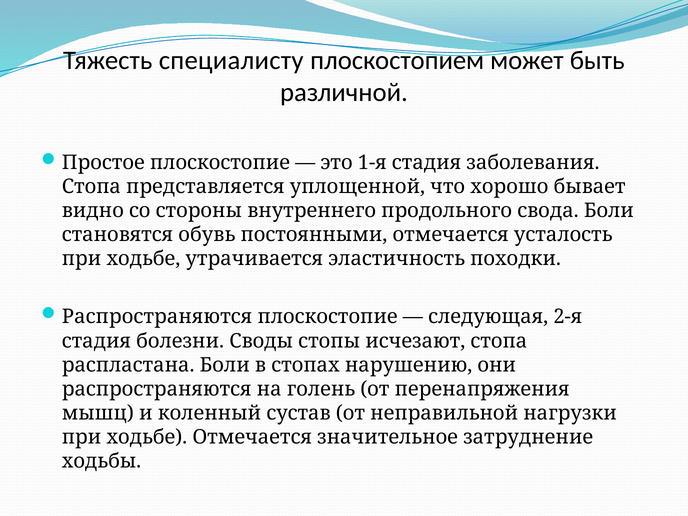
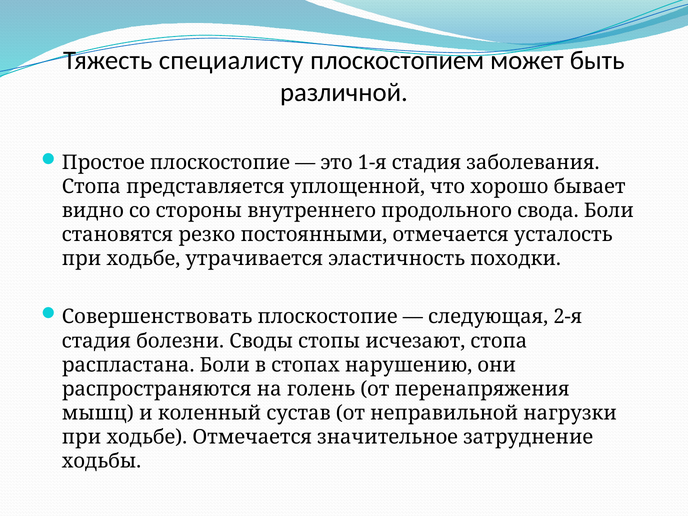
обувь: обувь -> резко
Распространяются at (157, 317): Распространяются -> Совершенствовать
